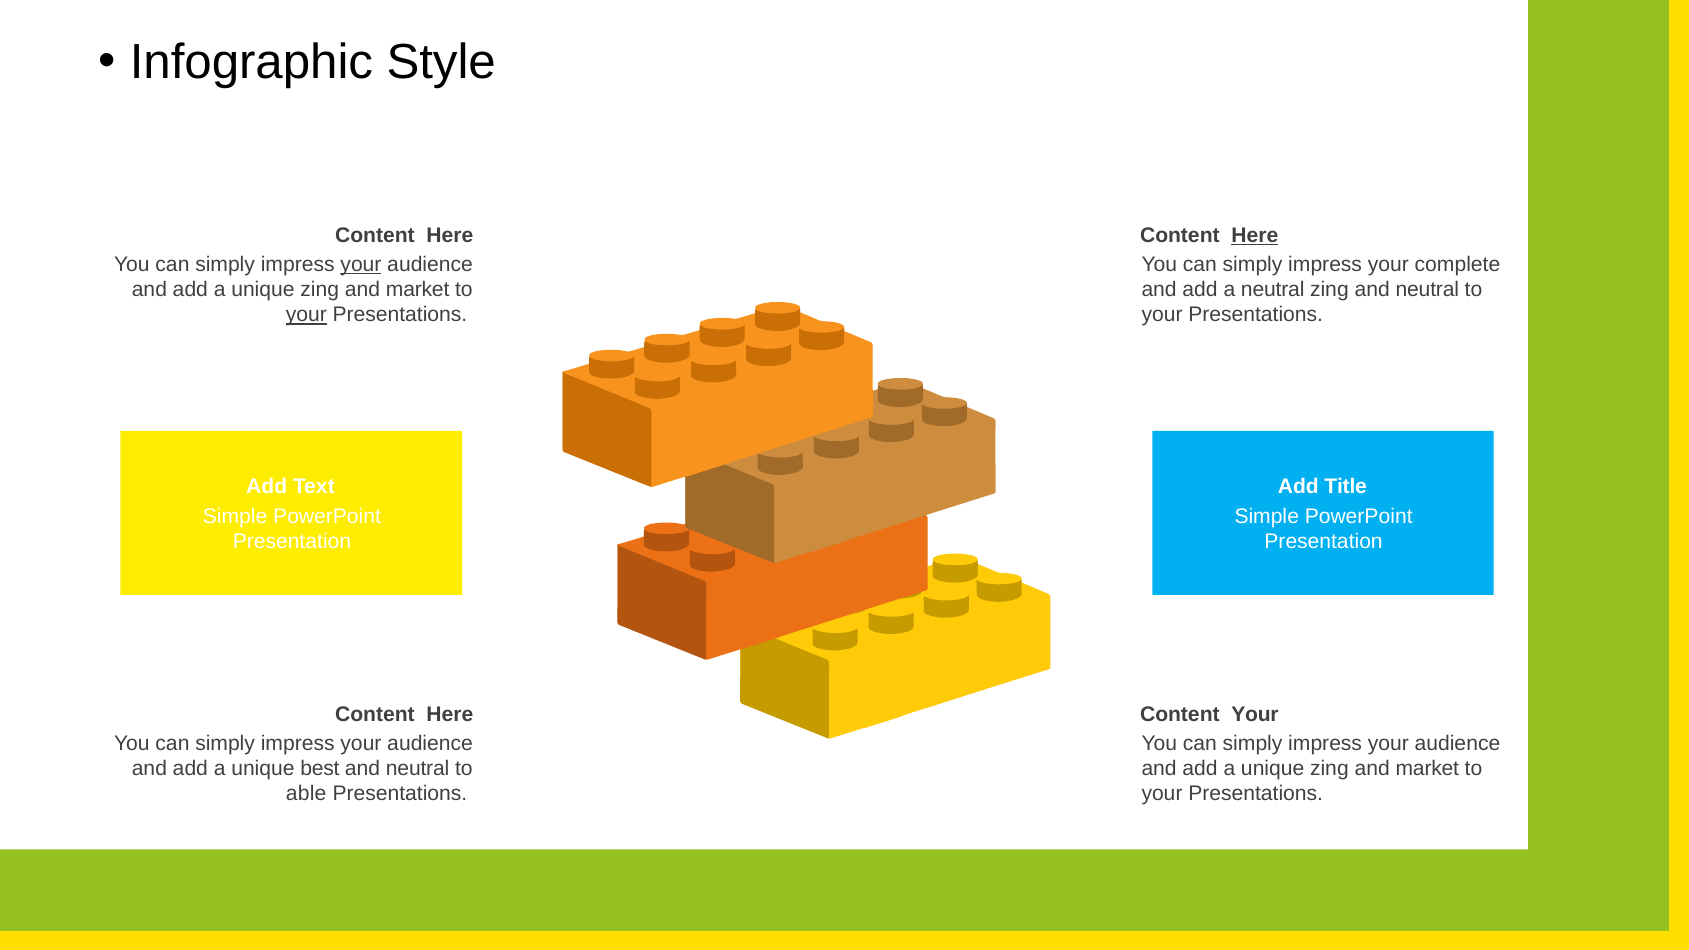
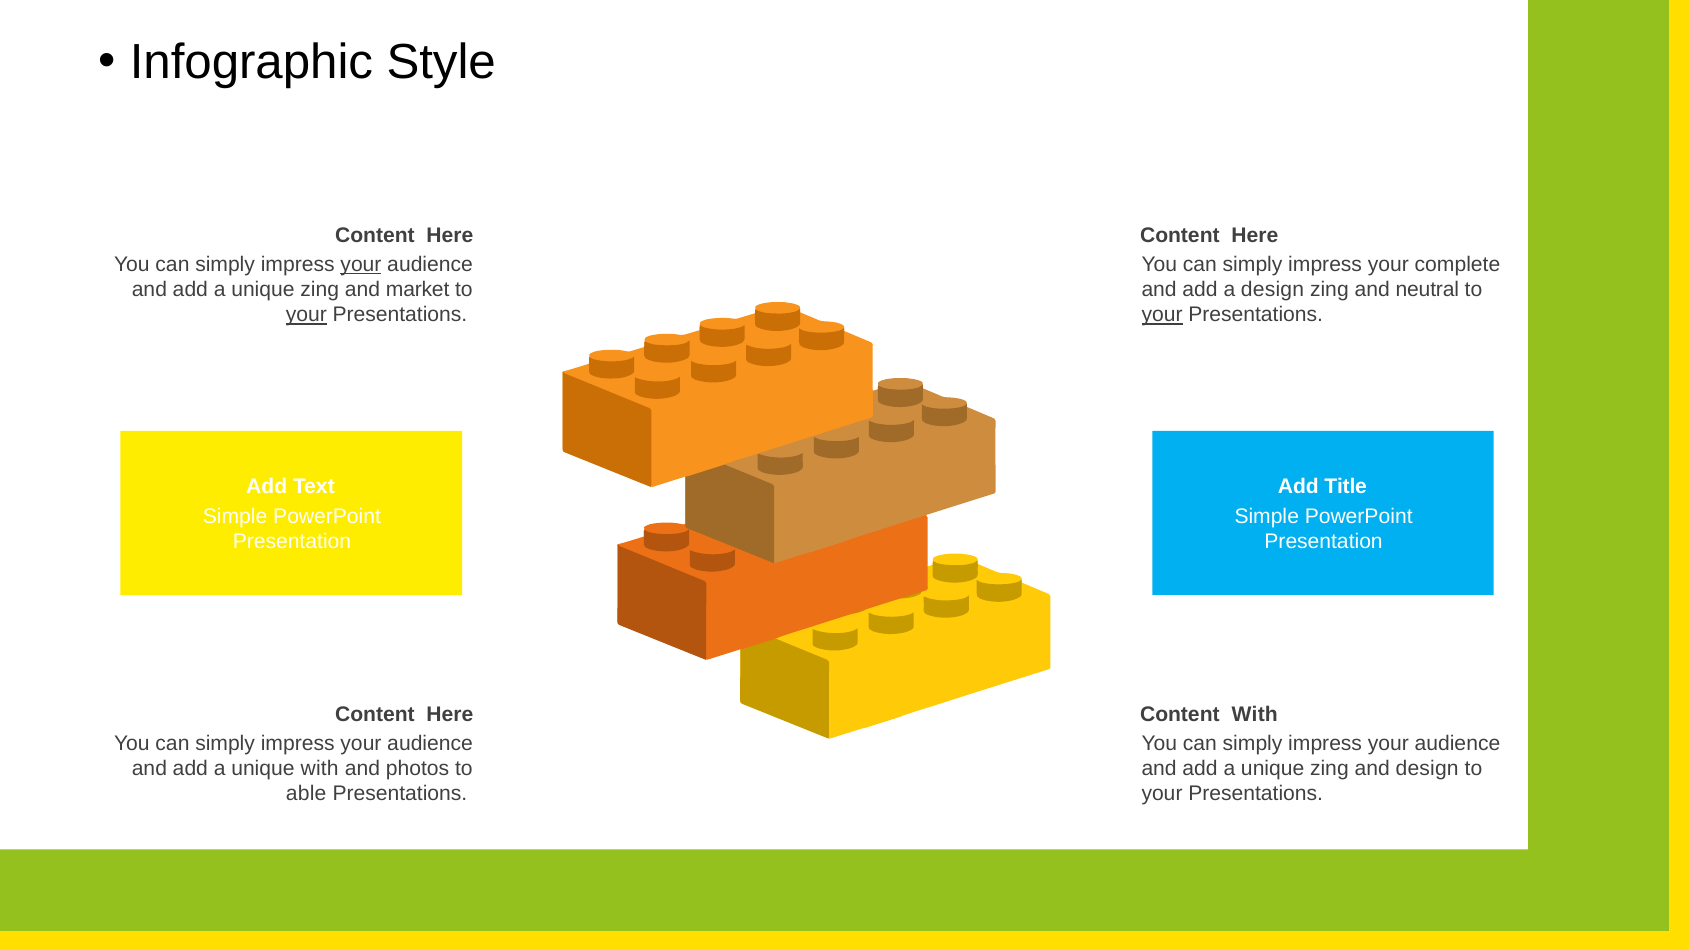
Here at (1255, 235) underline: present -> none
a neutral: neutral -> design
your at (1162, 315) underline: none -> present
Content Your: Your -> With
unique best: best -> with
neutral at (418, 769): neutral -> photos
market at (1427, 769): market -> design
